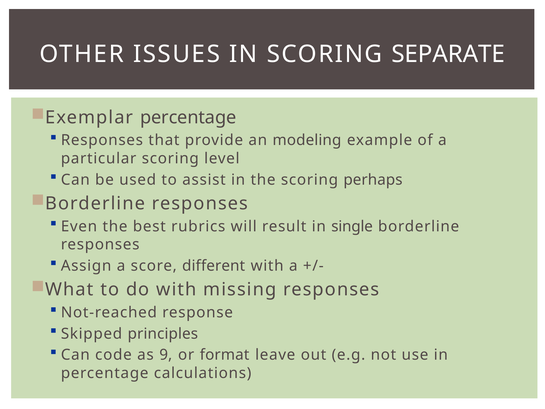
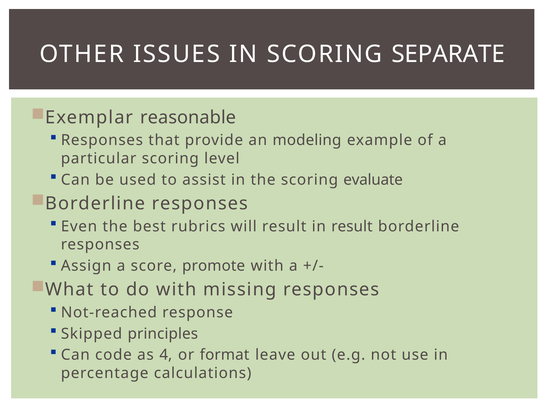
Exemplar percentage: percentage -> reasonable
perhaps: perhaps -> evaluate
in single: single -> result
different: different -> promote
9: 9 -> 4
